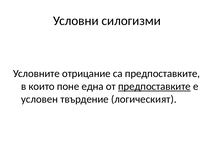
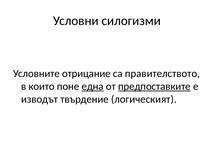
са предпоставките: предпоставките -> правителството
една underline: none -> present
условен: условен -> изводът
